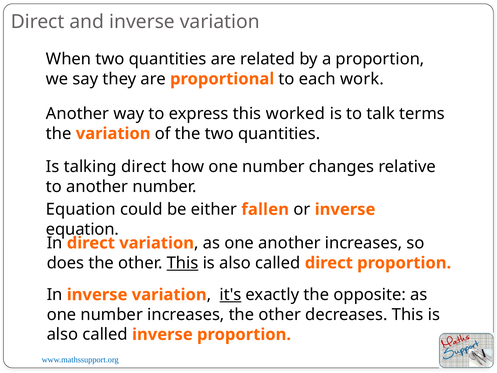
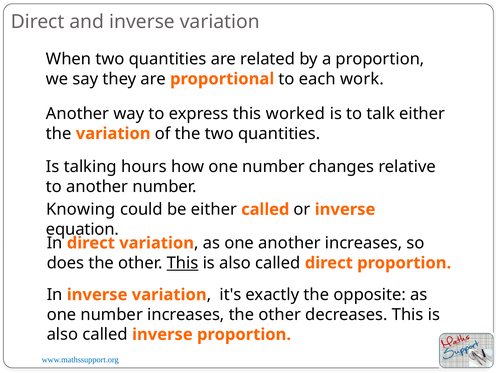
talk terms: terms -> either
talking direct: direct -> hours
Equation at (81, 209): Equation -> Knowing
either fallen: fallen -> called
it's underline: present -> none
